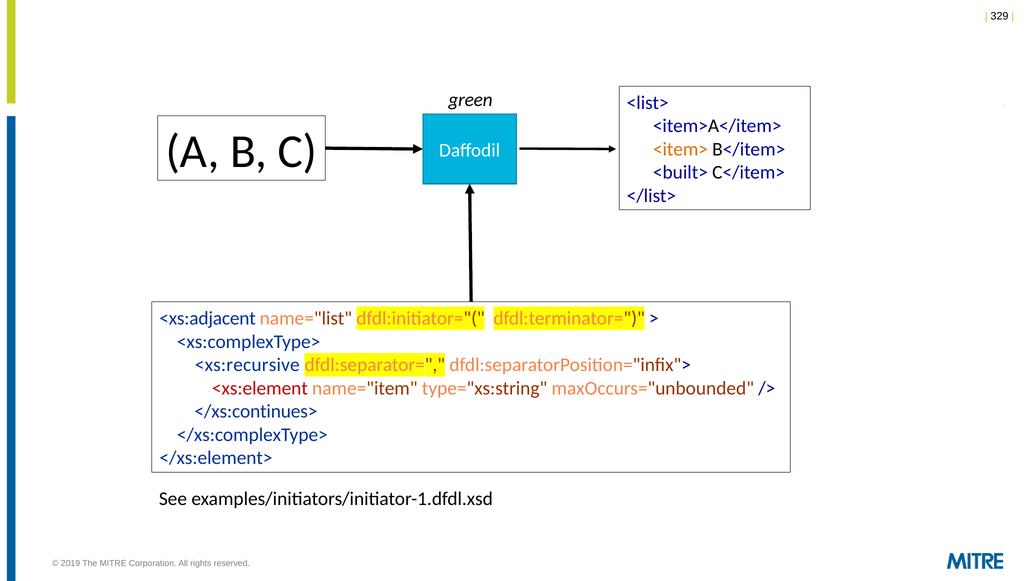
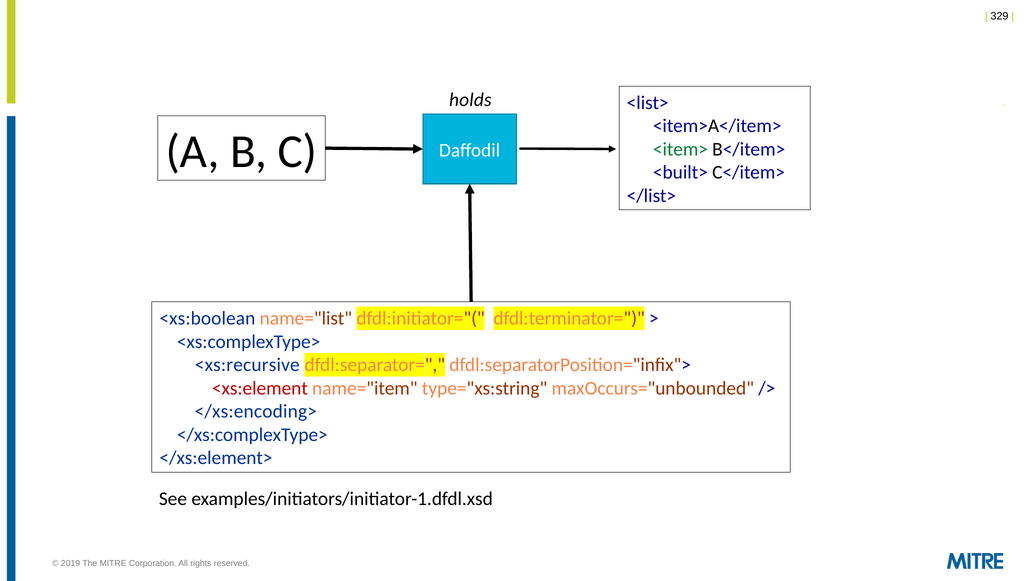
green: green -> holds
<item> colour: orange -> green
<xs:adjacent: <xs:adjacent -> <xs:boolean
</xs:continues>: </xs:continues> -> </xs:encoding>
